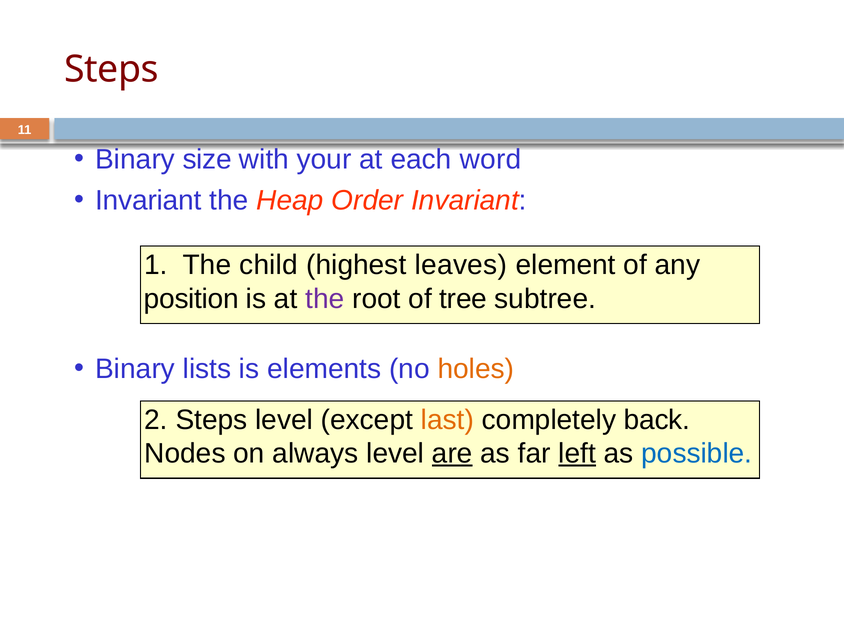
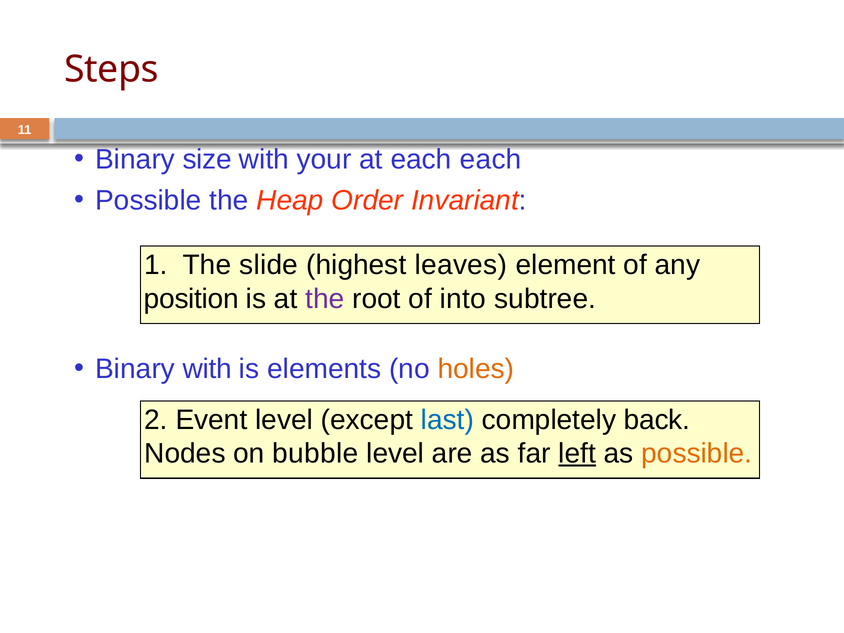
each word: word -> each
Invariant at (148, 200): Invariant -> Possible
child: child -> slide
tree: tree -> into
Binary lists: lists -> with
2 Steps: Steps -> Event
last colour: orange -> blue
always: always -> bubble
are underline: present -> none
possible at (697, 453) colour: blue -> orange
